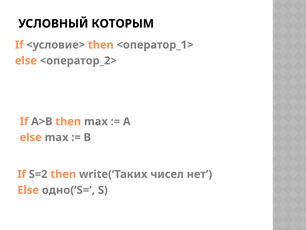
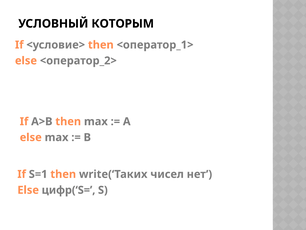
S=2: S=2 -> S=1
одно(‘S=: одно(‘S= -> цифр(‘S=
